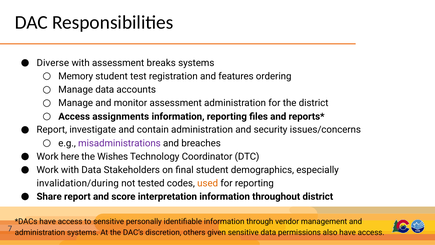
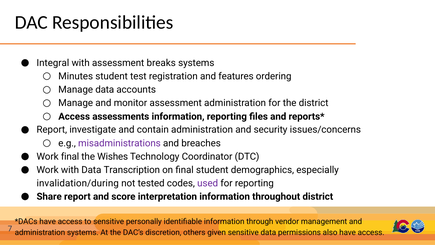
Diverse: Diverse -> Integral
Memory: Memory -> Minutes
assignments: assignments -> assessments
Work here: here -> final
Stakeholders: Stakeholders -> Transcription
used colour: orange -> purple
